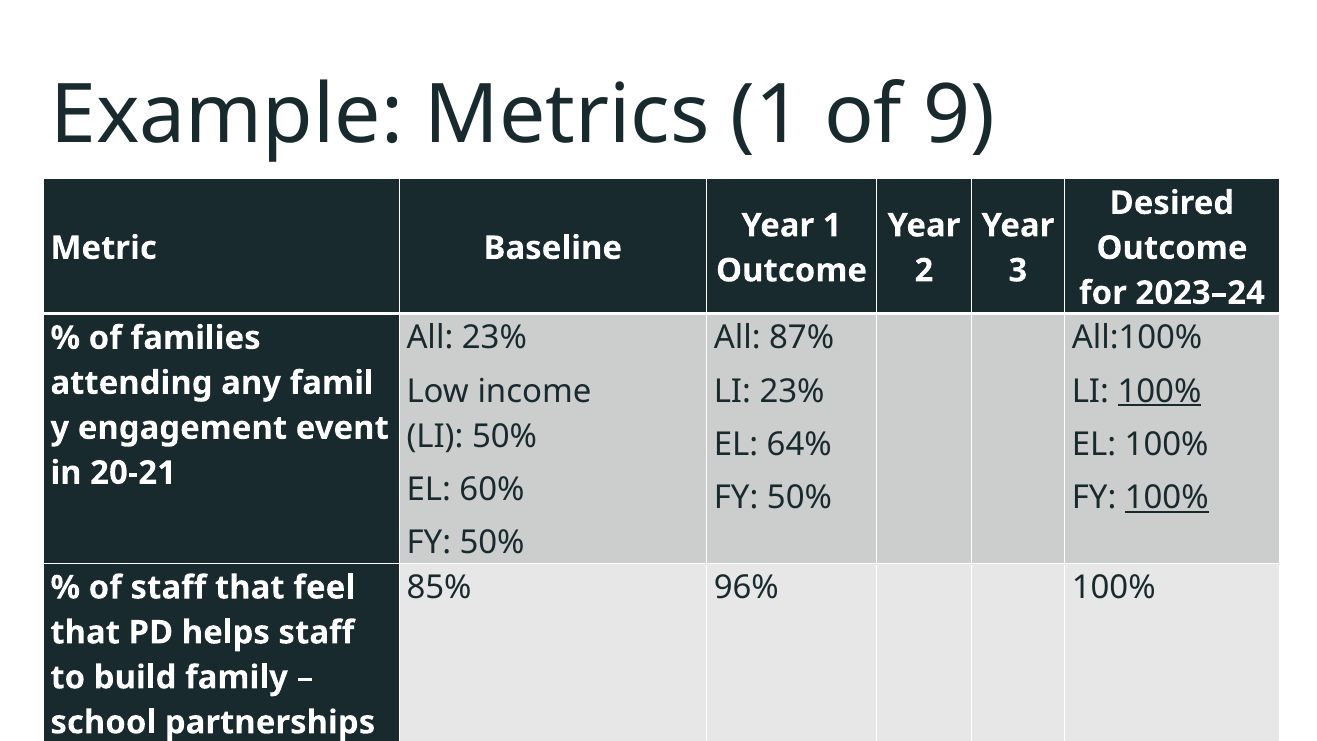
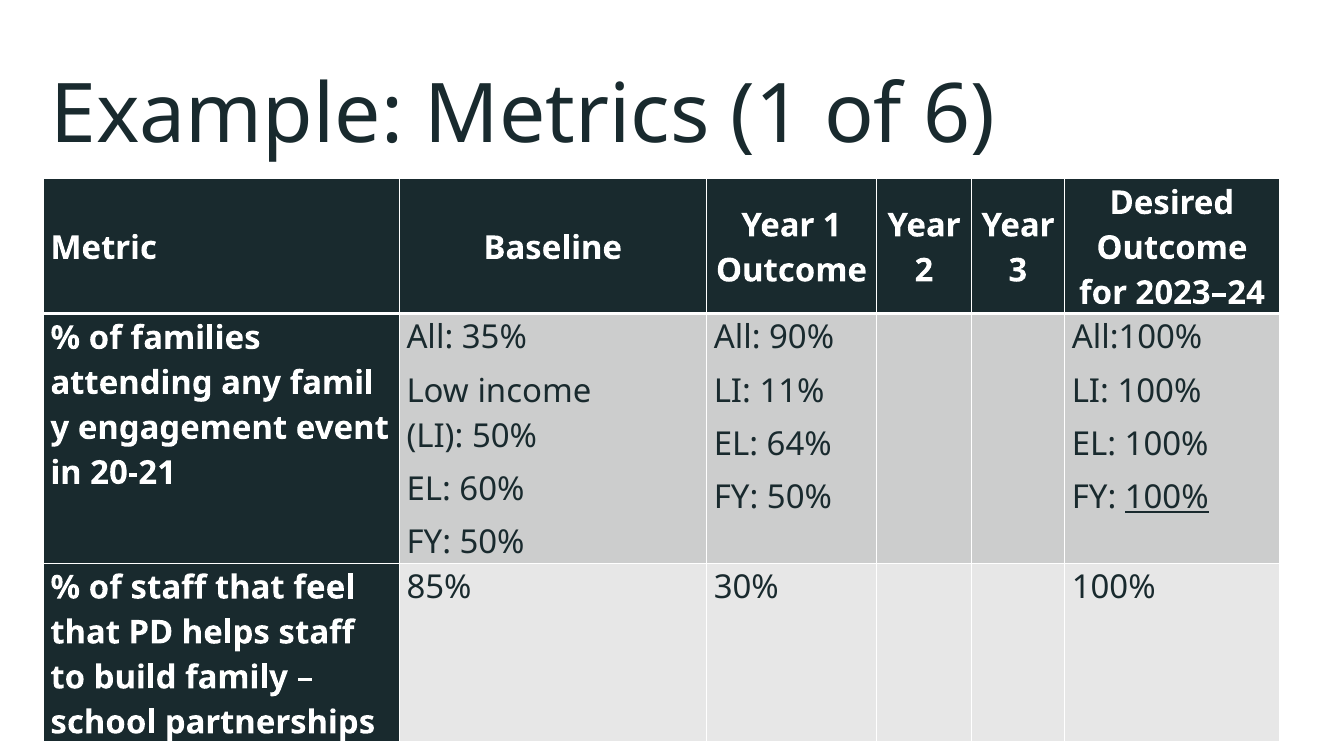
9: 9 -> 6
All 23%: 23% -> 35%
87%: 87% -> 90%
LI 23%: 23% -> 11%
100% at (1159, 391) underline: present -> none
96%: 96% -> 30%
